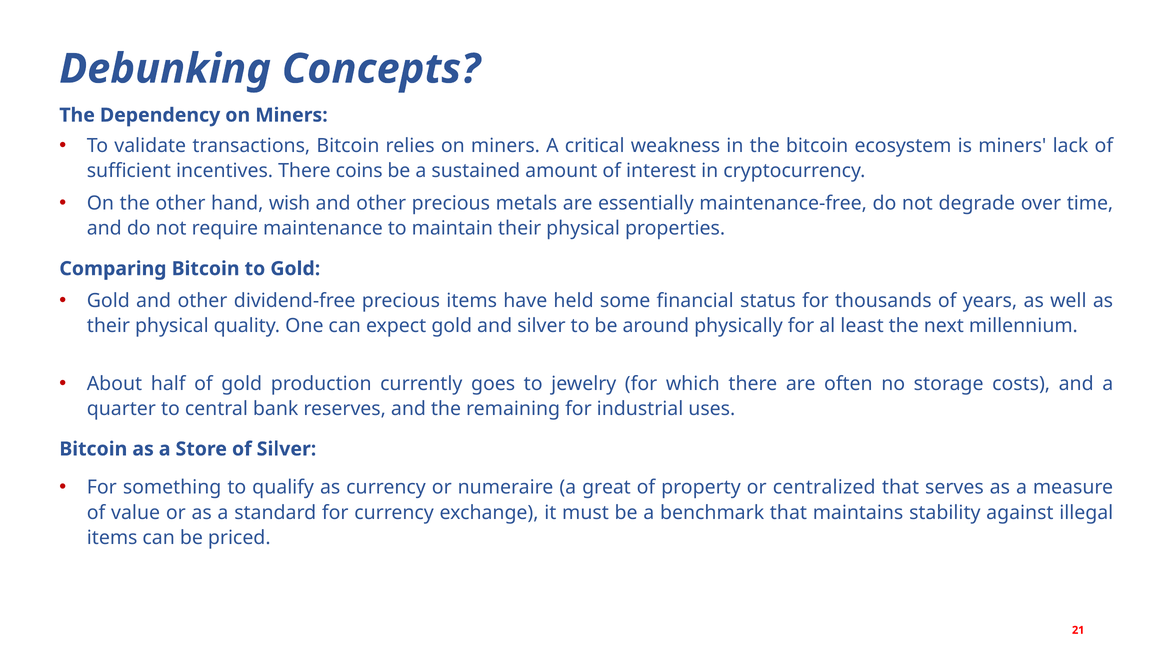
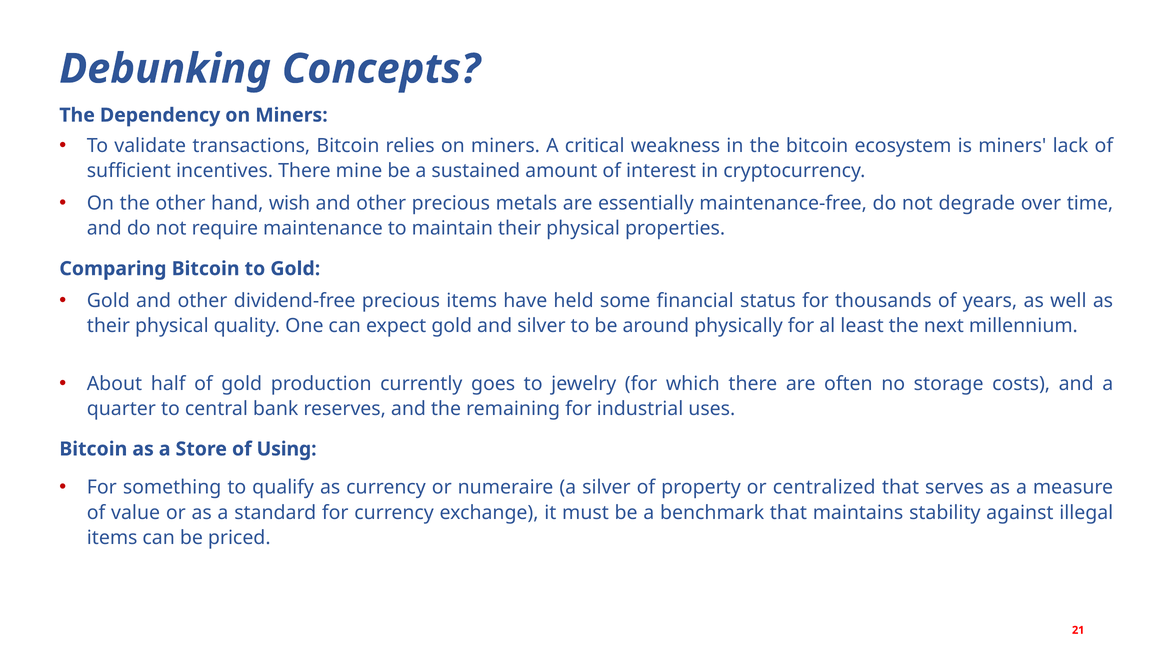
coins: coins -> mine
of Silver: Silver -> Using
a great: great -> silver
